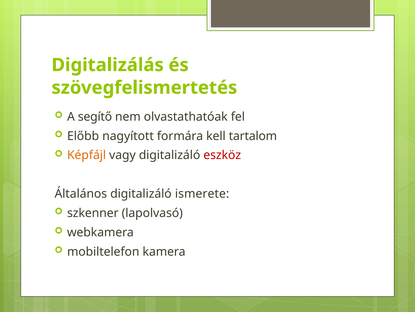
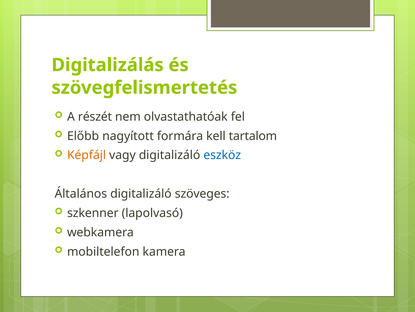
segítő: segítő -> részét
eszköz colour: red -> blue
ismerete: ismerete -> szöveges
